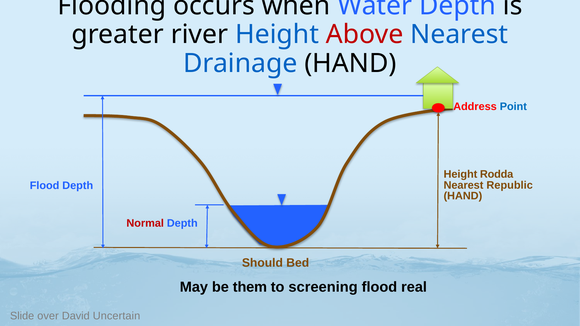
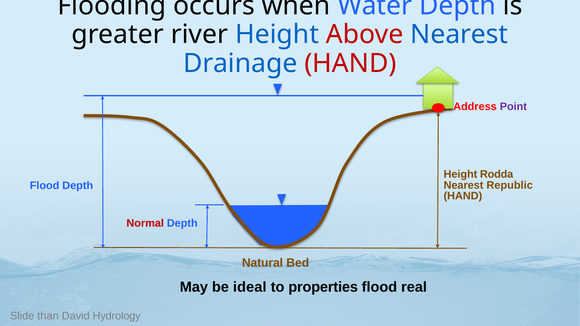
HAND at (350, 63) colour: black -> red
Point colour: blue -> purple
Should: Should -> Natural
them: them -> ideal
screening: screening -> properties
over: over -> than
Uncertain: Uncertain -> Hydrology
